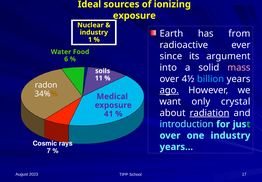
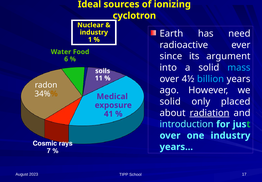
exposure at (134, 16): exposure -> cyclotron
from: from -> need
mass colour: pink -> light blue
ago underline: present -> none
want at (170, 101): want -> solid
crystal: crystal -> placed
